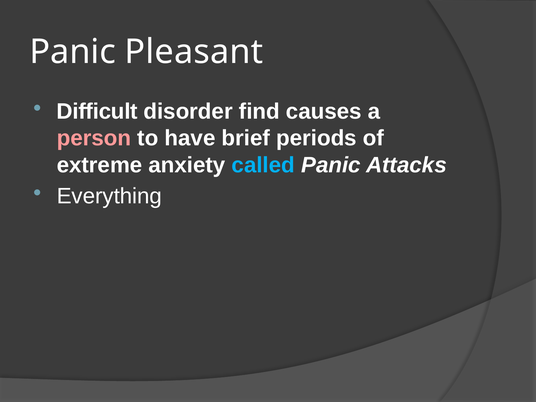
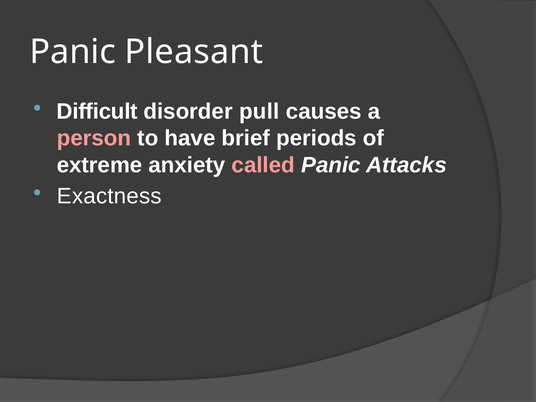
find: find -> pull
called colour: light blue -> pink
Everything: Everything -> Exactness
